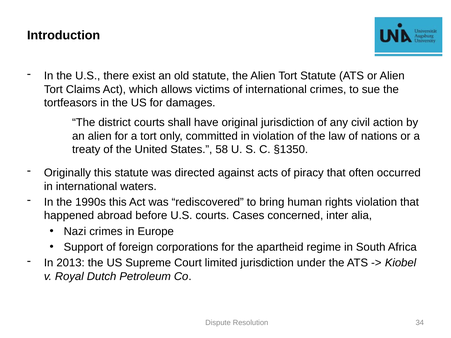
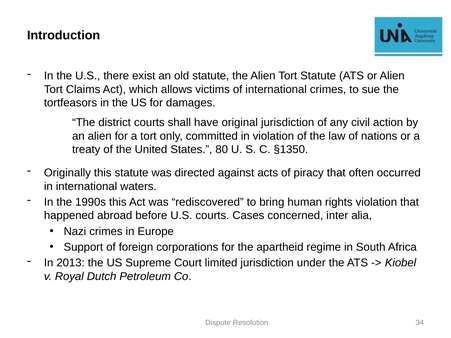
58: 58 -> 80
